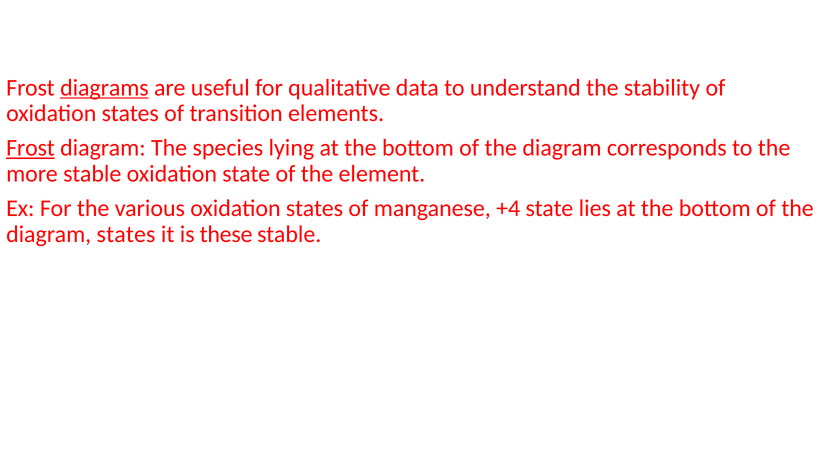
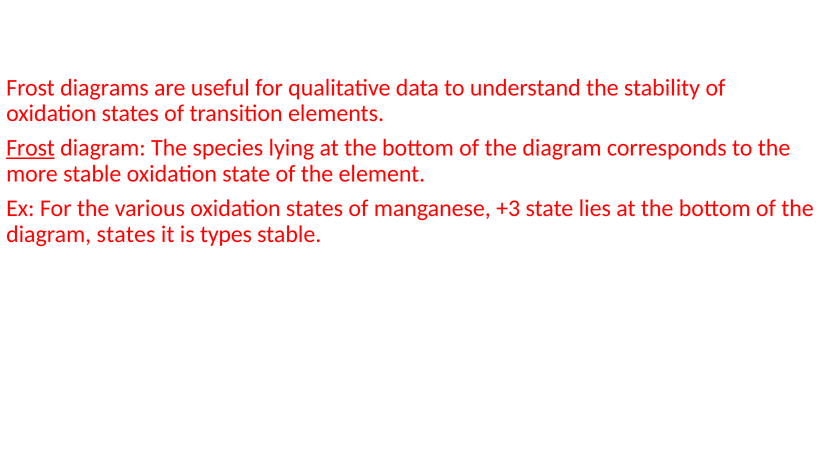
diagrams underline: present -> none
+4: +4 -> +3
these: these -> types
